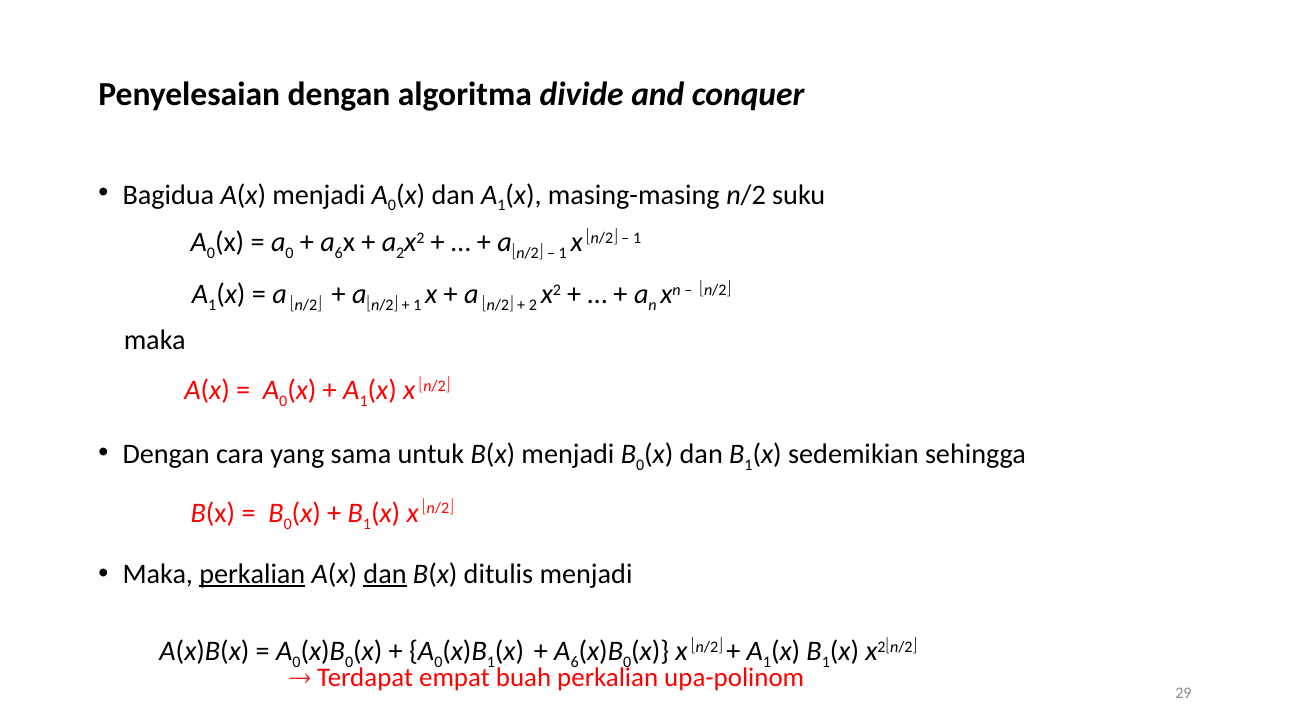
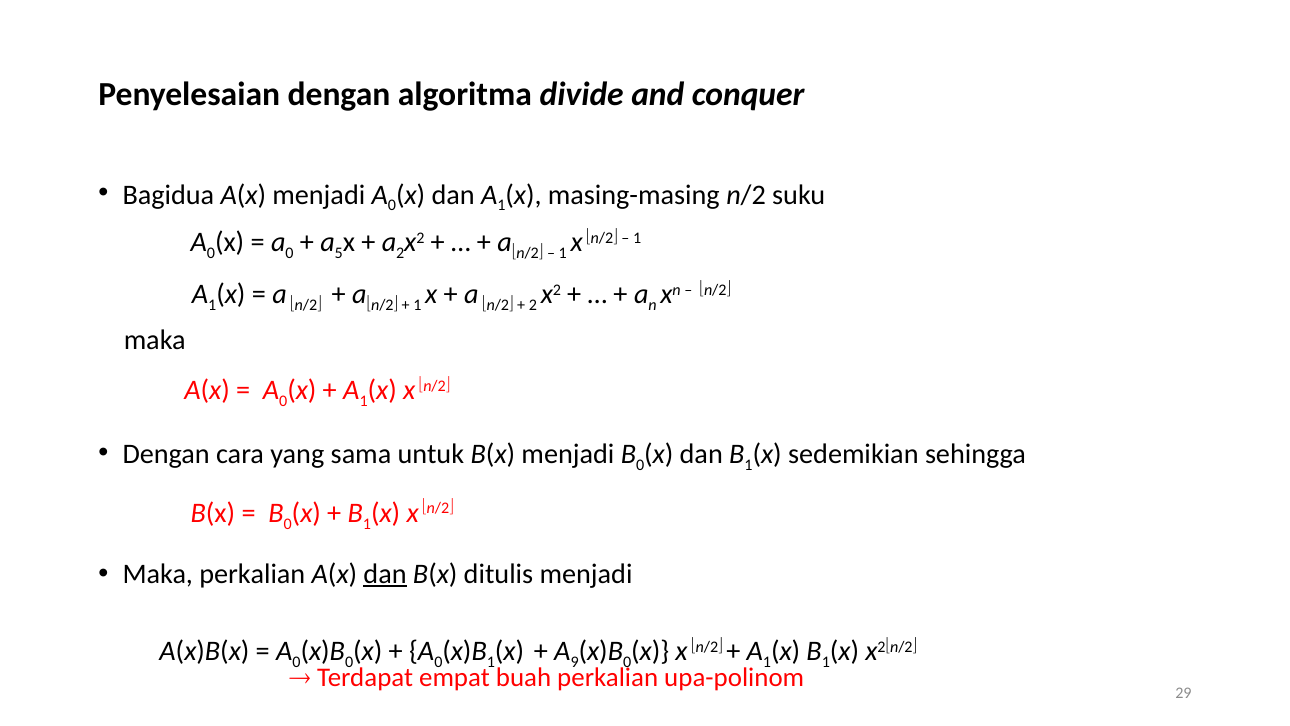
6 at (339, 253): 6 -> 5
perkalian at (252, 573) underline: present -> none
6 at (575, 662): 6 -> 9
